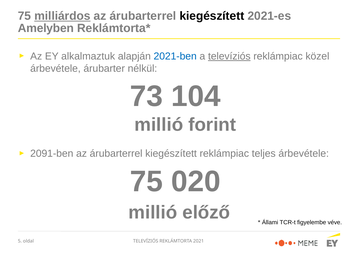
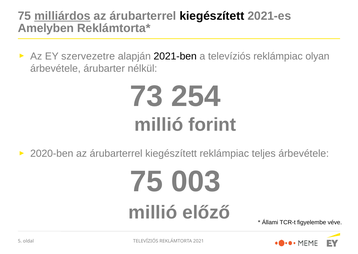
alkalmaztuk: alkalmaztuk -> szervezetre
2021-ben colour: blue -> black
televíziós at (229, 56) underline: present -> none
közel: közel -> olyan
104: 104 -> 254
2091-ben: 2091-ben -> 2020-ben
020: 020 -> 003
